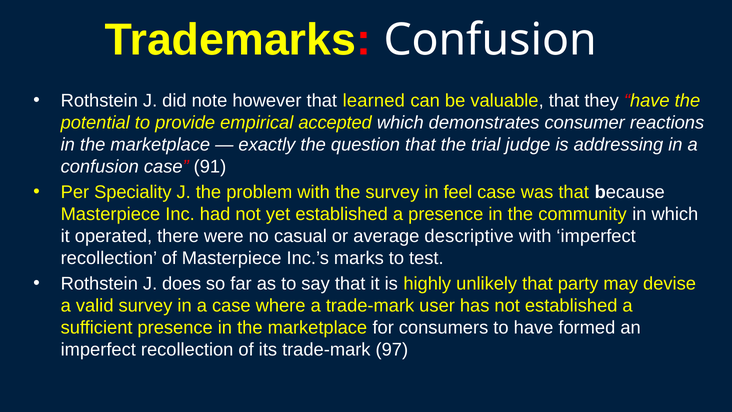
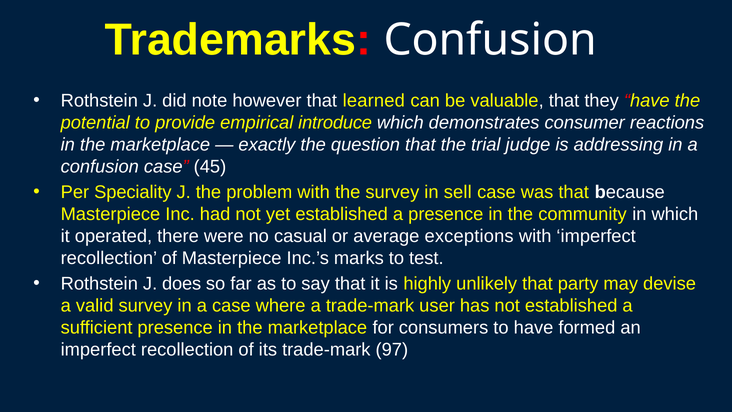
accepted: accepted -> introduce
91: 91 -> 45
feel: feel -> sell
descriptive: descriptive -> exceptions
